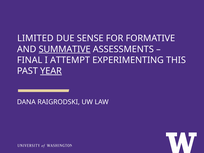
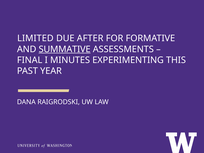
SENSE: SENSE -> AFTER
ATTEMPT: ATTEMPT -> MINUTES
YEAR underline: present -> none
